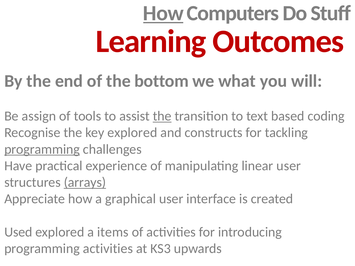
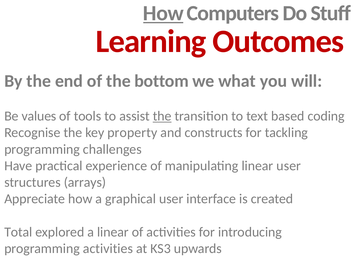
assign: assign -> values
key explored: explored -> property
programming at (42, 149) underline: present -> none
arrays underline: present -> none
Used: Used -> Total
a items: items -> linear
